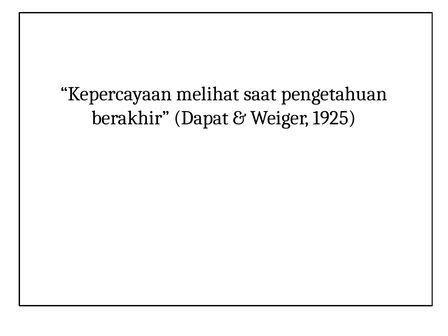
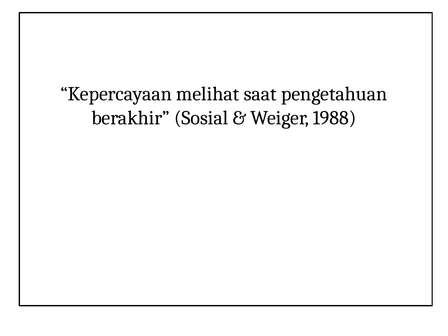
Dapat: Dapat -> Sosial
1925: 1925 -> 1988
